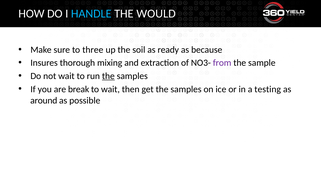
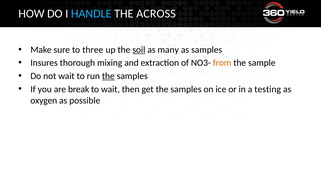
WOULD: WOULD -> ACROSS
soil underline: none -> present
ready: ready -> many
as because: because -> samples
from colour: purple -> orange
around: around -> oxygen
